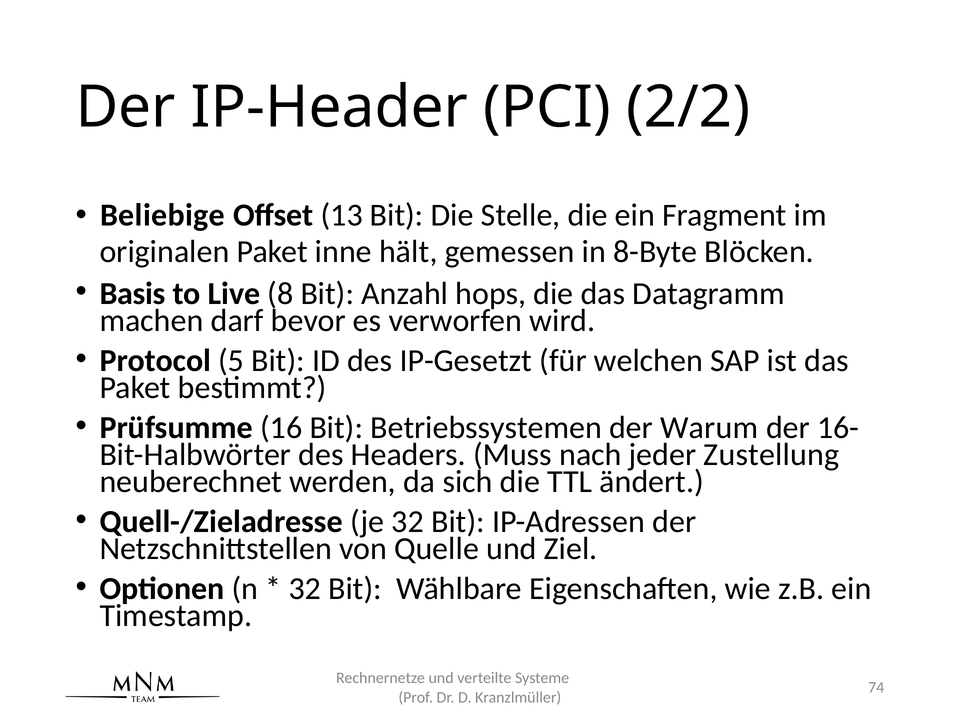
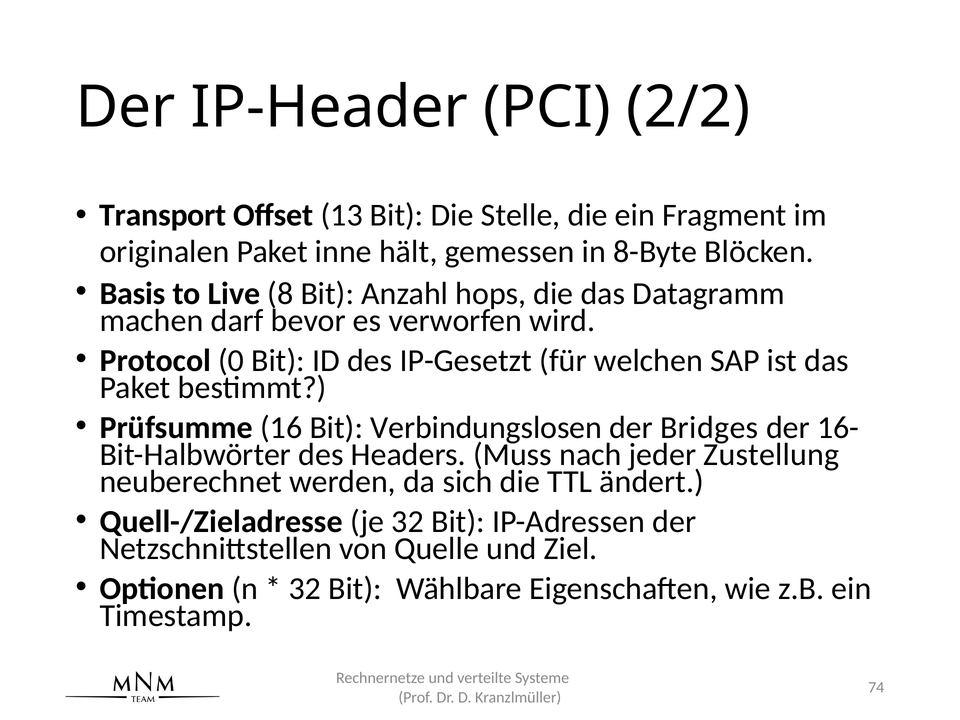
Beliebige: Beliebige -> Transport
5: 5 -> 0
Betriebssystemen: Betriebssystemen -> Verbindungslosen
Warum: Warum -> Bridges
